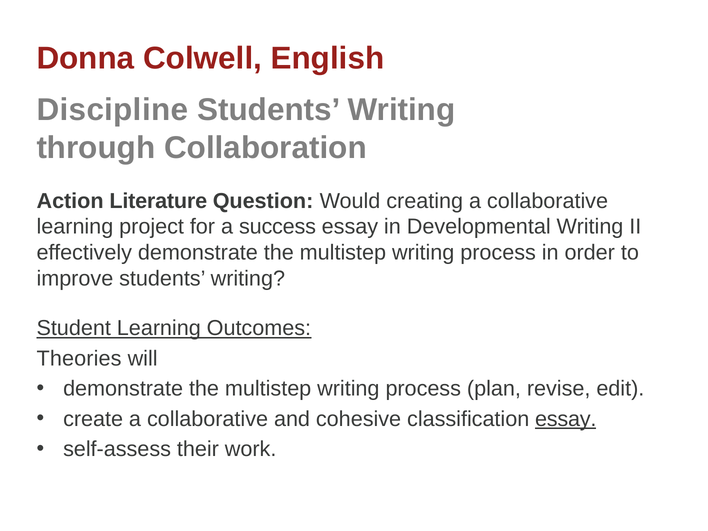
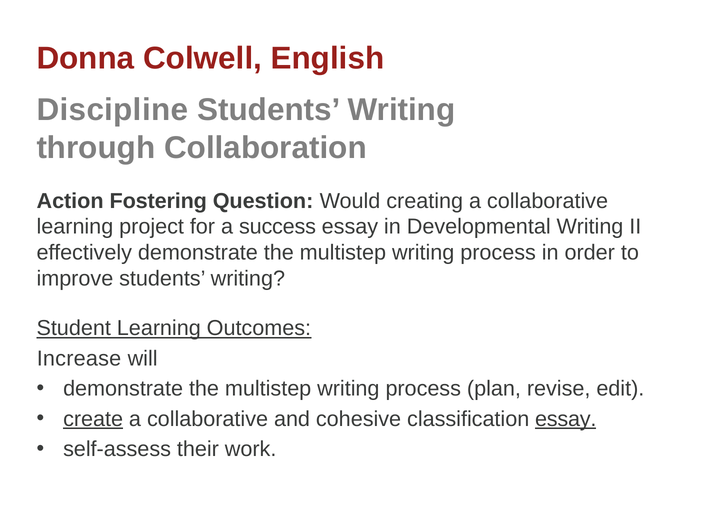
Literature: Literature -> Fostering
Theories: Theories -> Increase
create underline: none -> present
